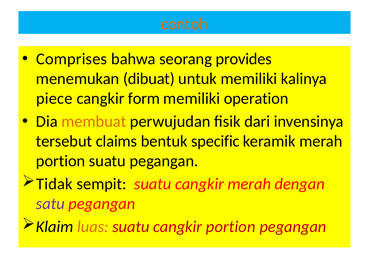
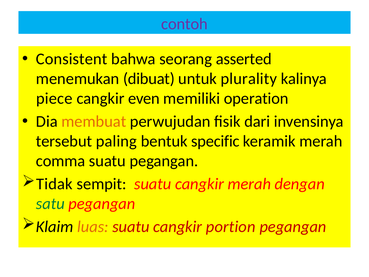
contoh colour: orange -> purple
Comprises: Comprises -> Consistent
provides: provides -> asserted
untuk memiliki: memiliki -> plurality
form: form -> even
claims: claims -> paling
portion at (61, 161): portion -> comma
satu colour: purple -> green
